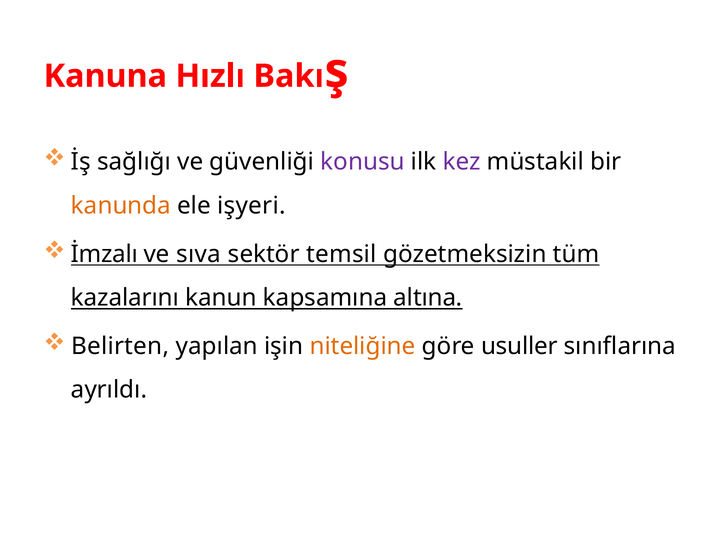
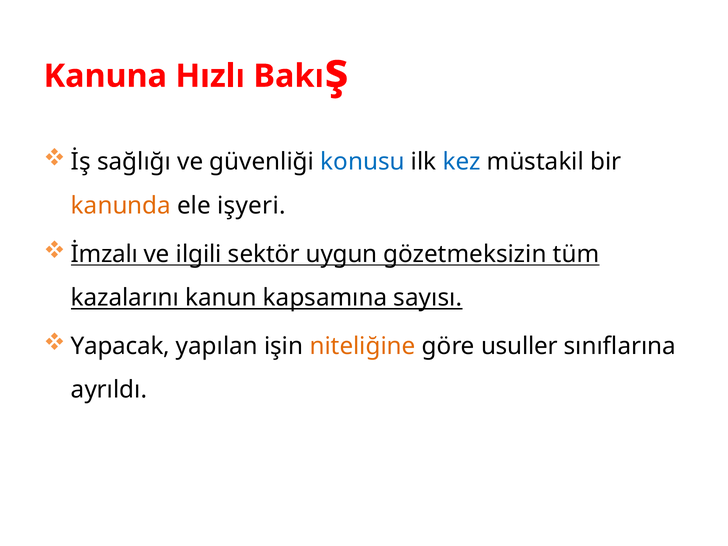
konusu colour: purple -> blue
kez colour: purple -> blue
sıva: sıva -> ilgili
temsil: temsil -> uygun
altına: altına -> sayısı
Belirten: Belirten -> Yapacak
